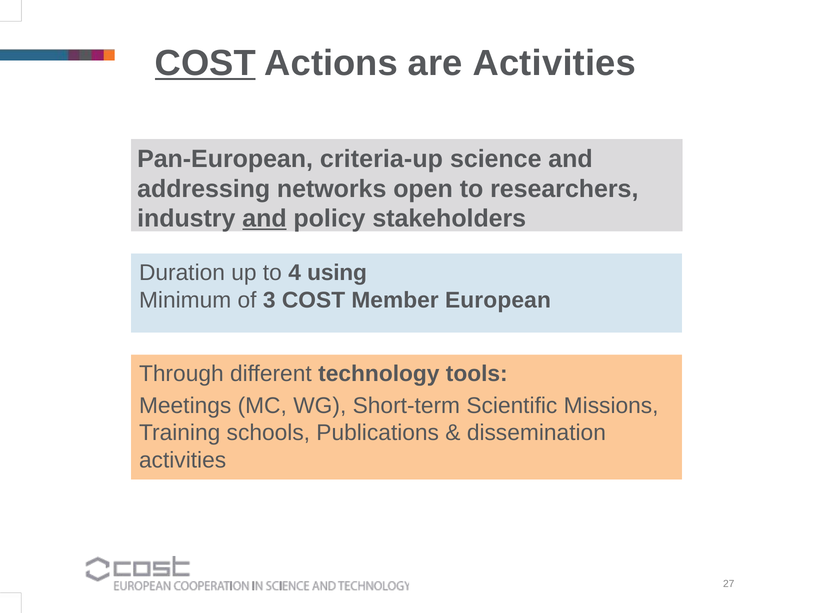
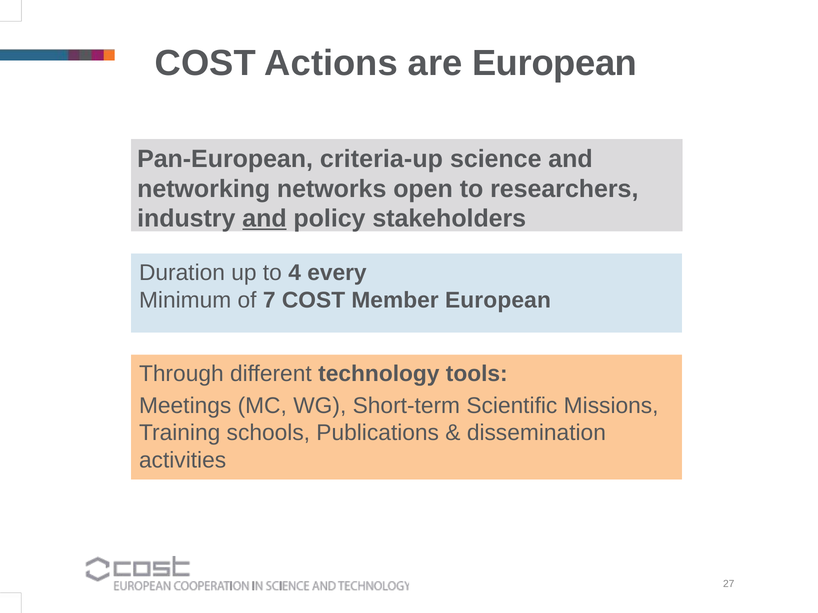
COST at (205, 63) underline: present -> none
are Activities: Activities -> European
addressing: addressing -> networking
using: using -> every
3: 3 -> 7
